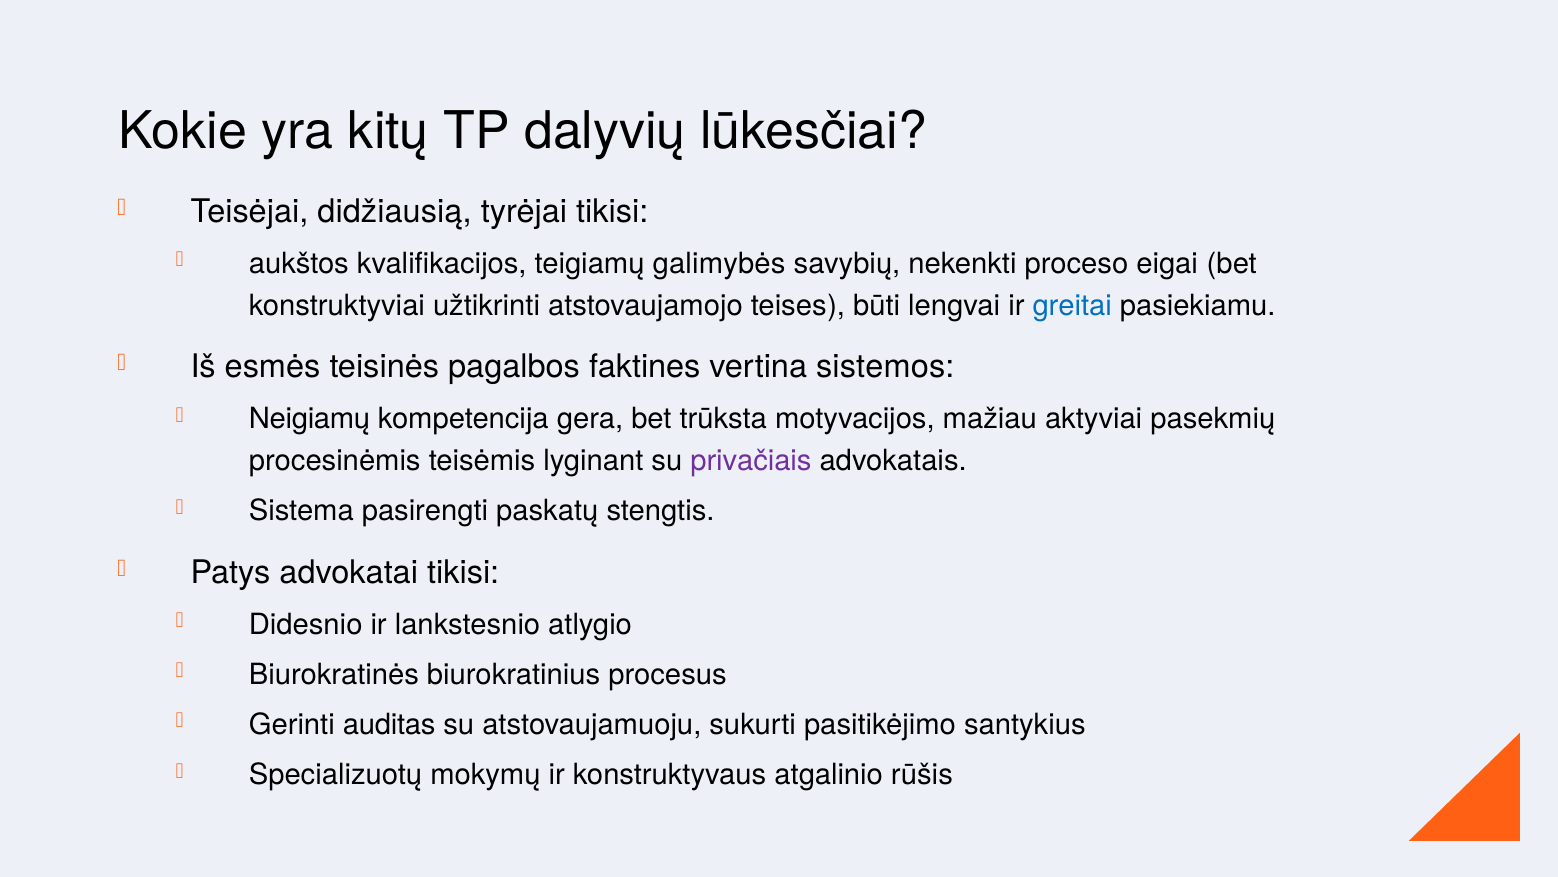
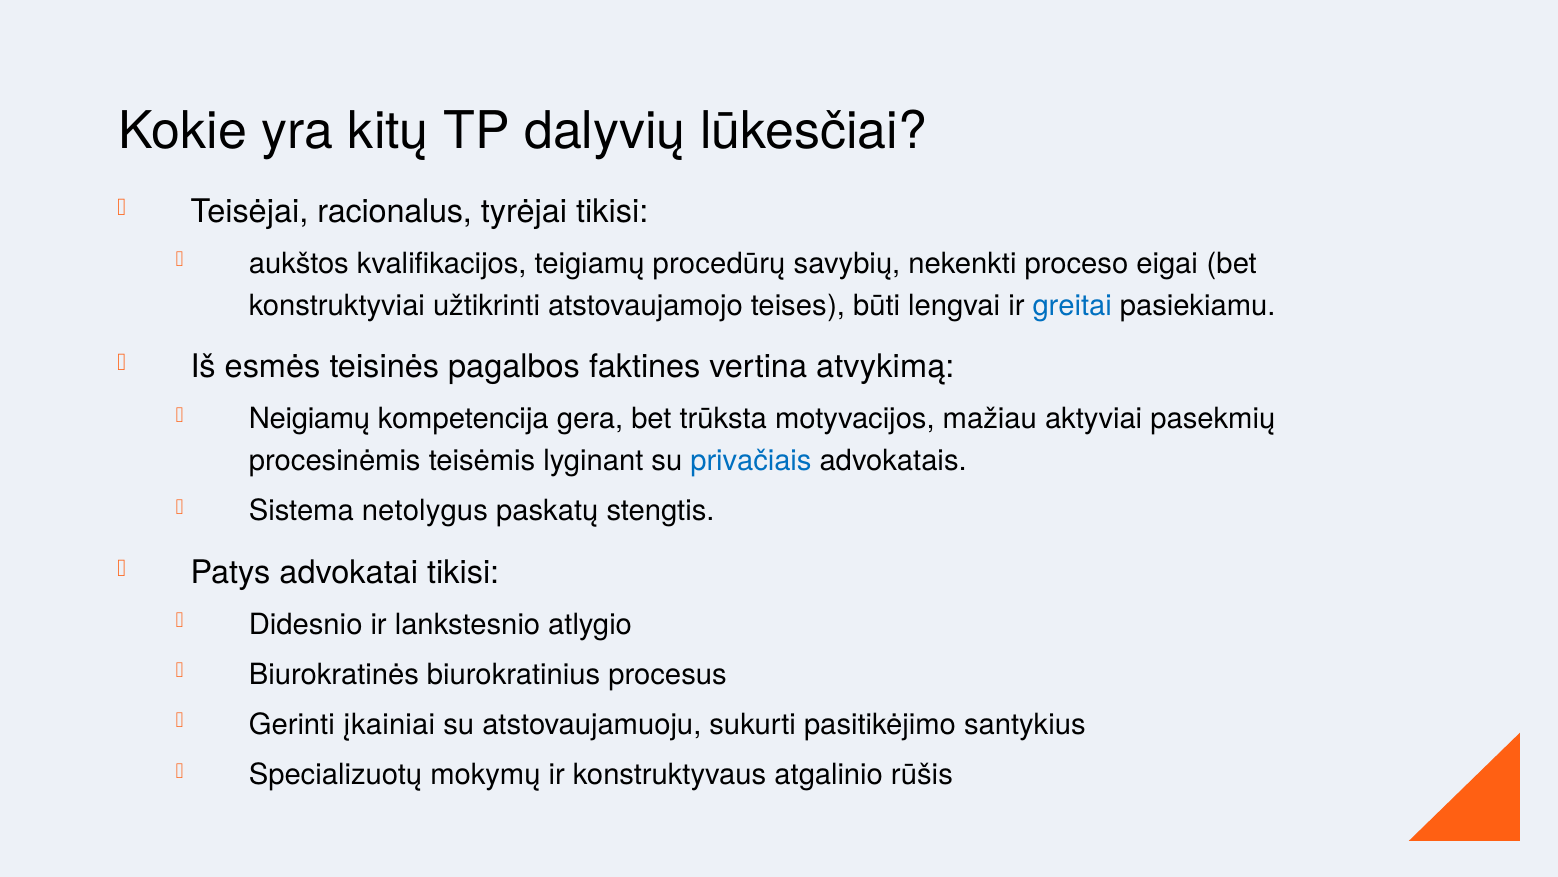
didžiausią: didžiausią -> racionalus
galimybės: galimybės -> procedūrų
sistemos: sistemos -> atvykimą
privačiais colour: purple -> blue
pasirengti: pasirengti -> netolygus
auditas: auditas -> įkainiai
